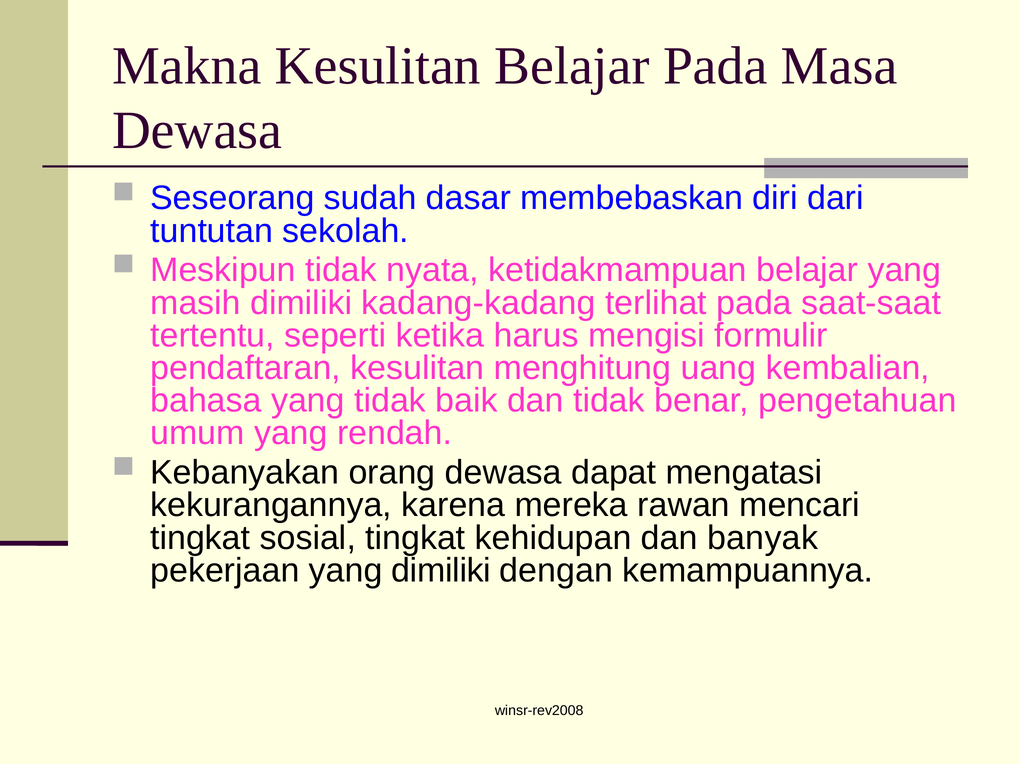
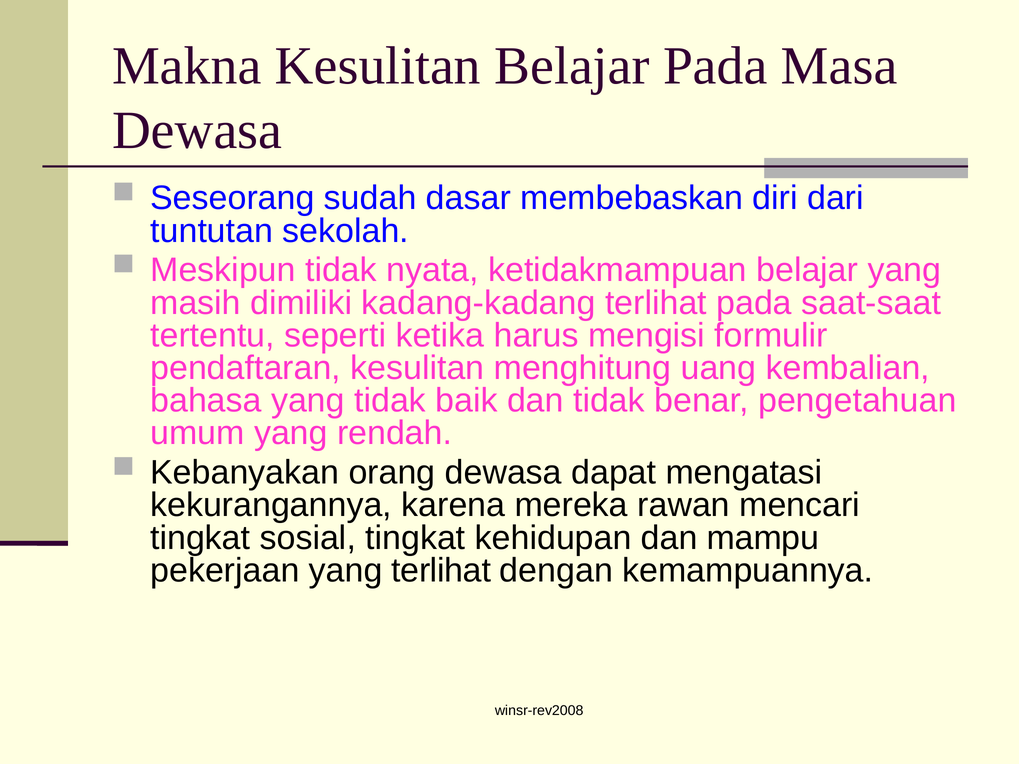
banyak: banyak -> mampu
yang dimiliki: dimiliki -> terlihat
